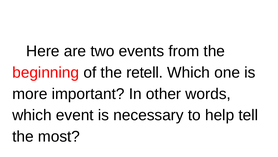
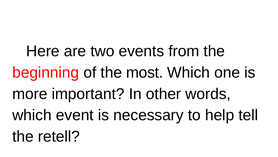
retell: retell -> most
most: most -> retell
